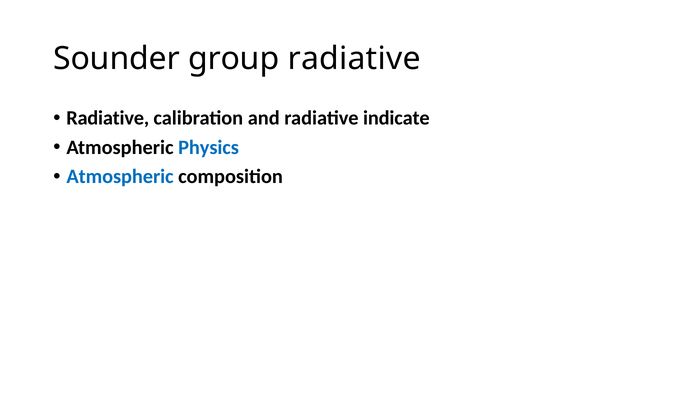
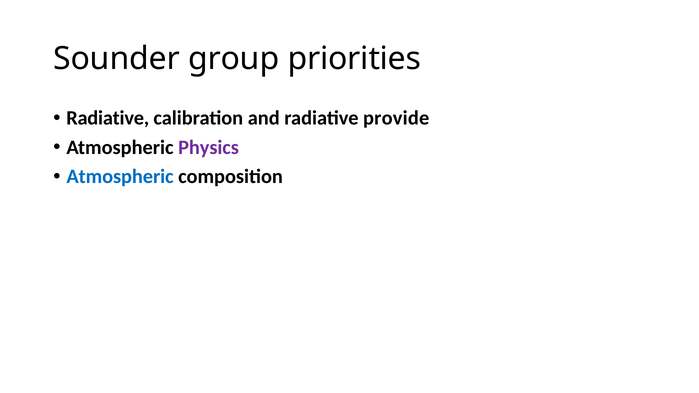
group radiative: radiative -> priorities
indicate: indicate -> provide
Physics colour: blue -> purple
